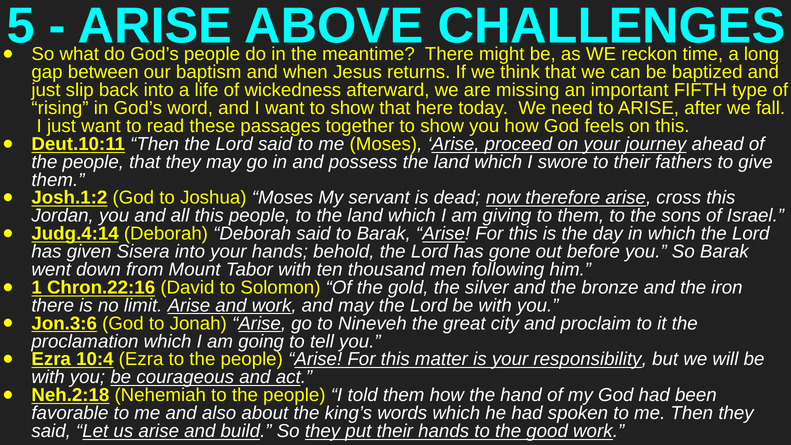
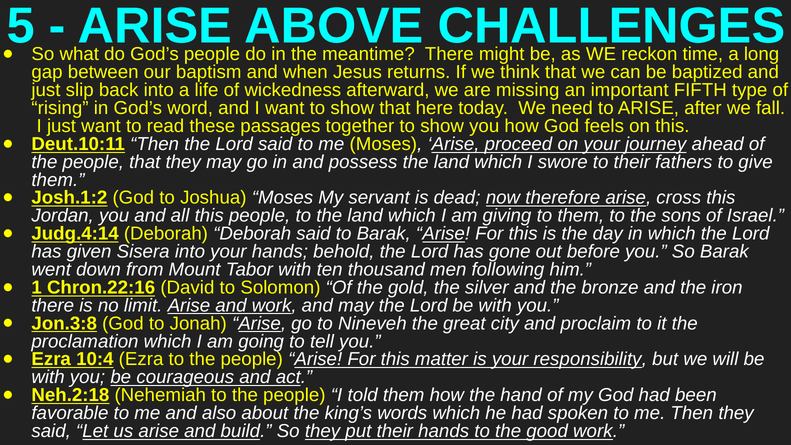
Jon.3:6: Jon.3:6 -> Jon.3:8
